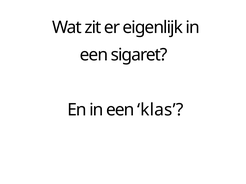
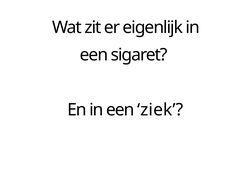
klas: klas -> ziek
